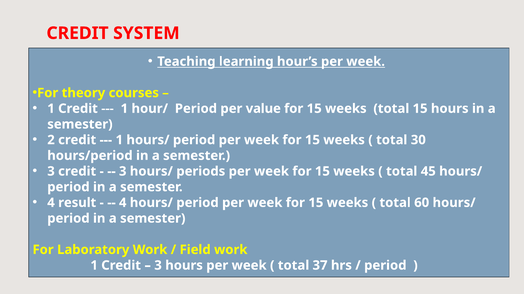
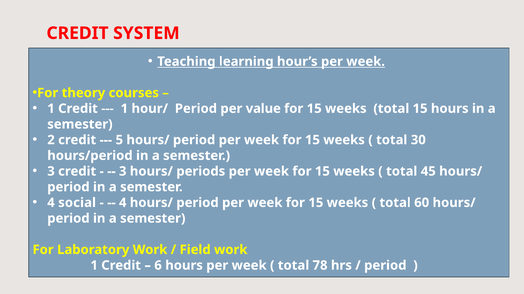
1 at (119, 140): 1 -> 5
result: result -> social
3 at (158, 266): 3 -> 6
37: 37 -> 78
